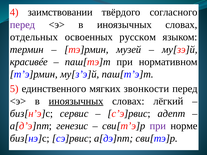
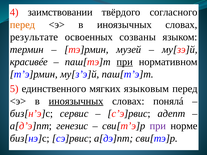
перед at (22, 25) colour: purple -> orange
отдельных: отдельных -> результате
русском: русском -> созваны
при at (125, 62) underline: none -> present
звонкости: звонкости -> языковым
лёгкий: лёгкий -> понялá
